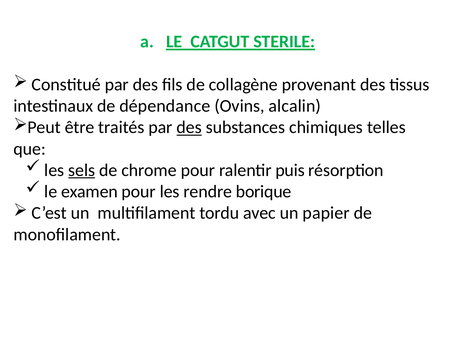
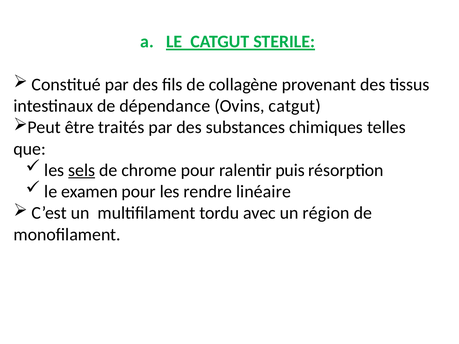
Ovins alcalin: alcalin -> catgut
des at (189, 127) underline: present -> none
borique: borique -> linéaire
papier: papier -> région
